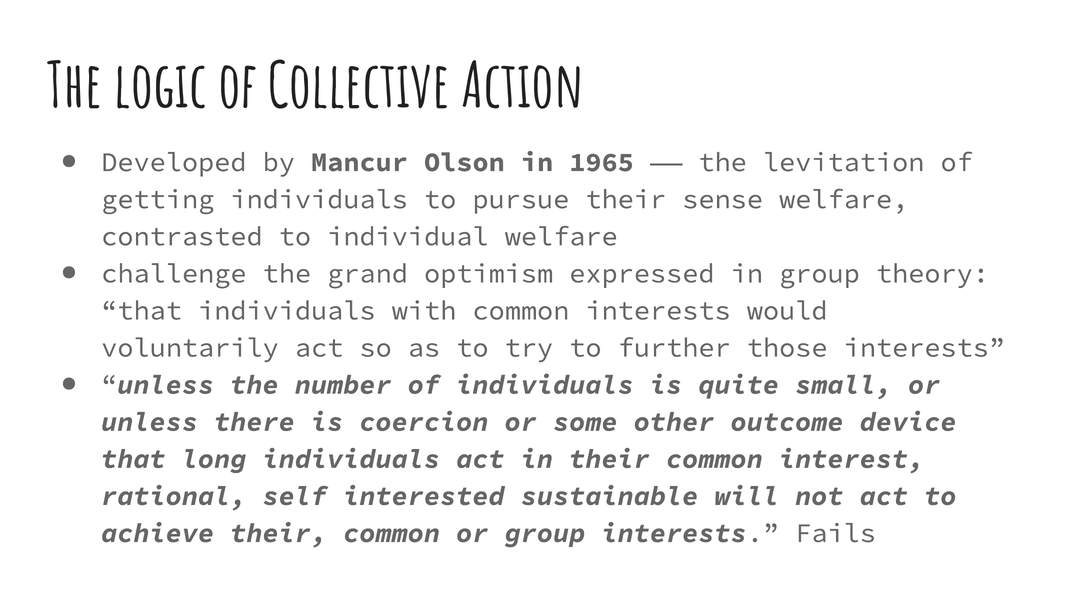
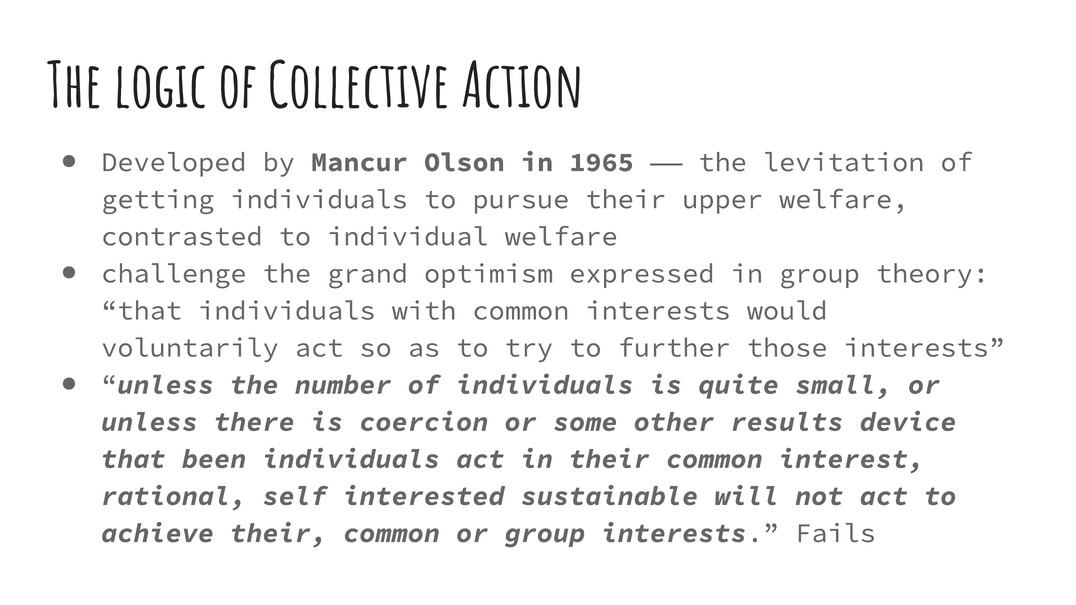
sense: sense -> upper
outcome: outcome -> results
long: long -> been
